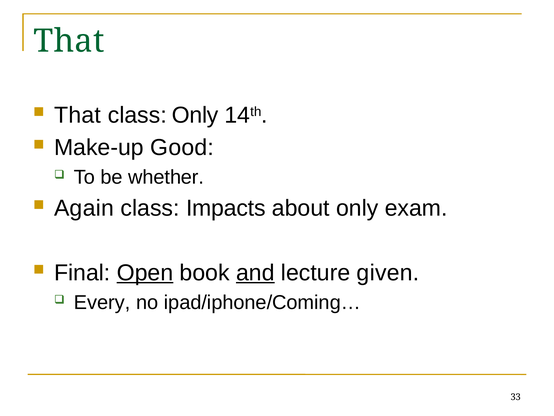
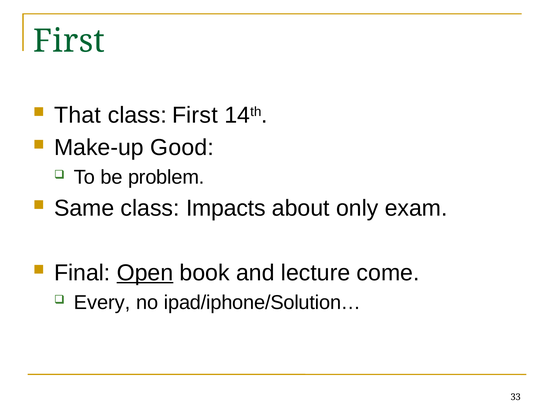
That at (69, 41): That -> First
class Only: Only -> First
whether: whether -> problem
Again: Again -> Same
and underline: present -> none
given: given -> come
ipad/iphone/Coming…: ipad/iphone/Coming… -> ipad/iphone/Solution…
